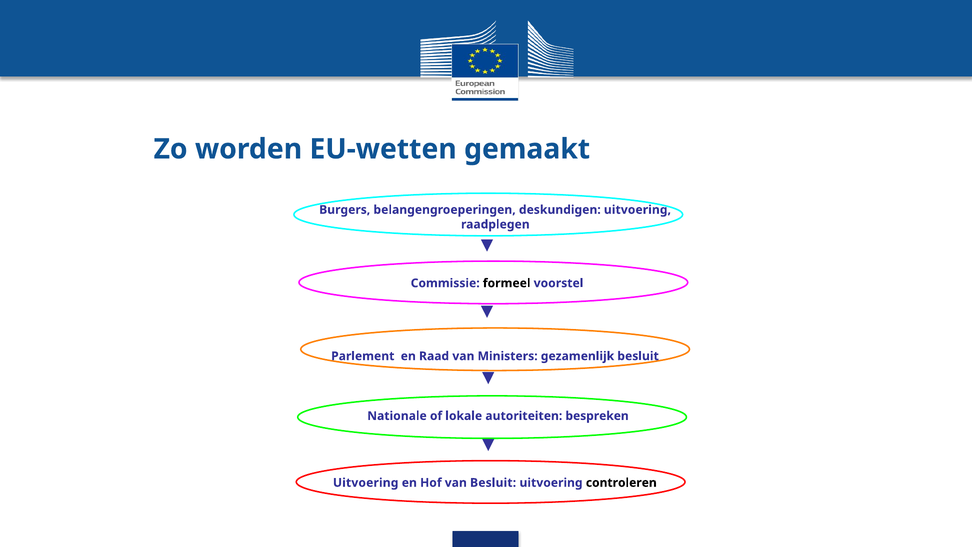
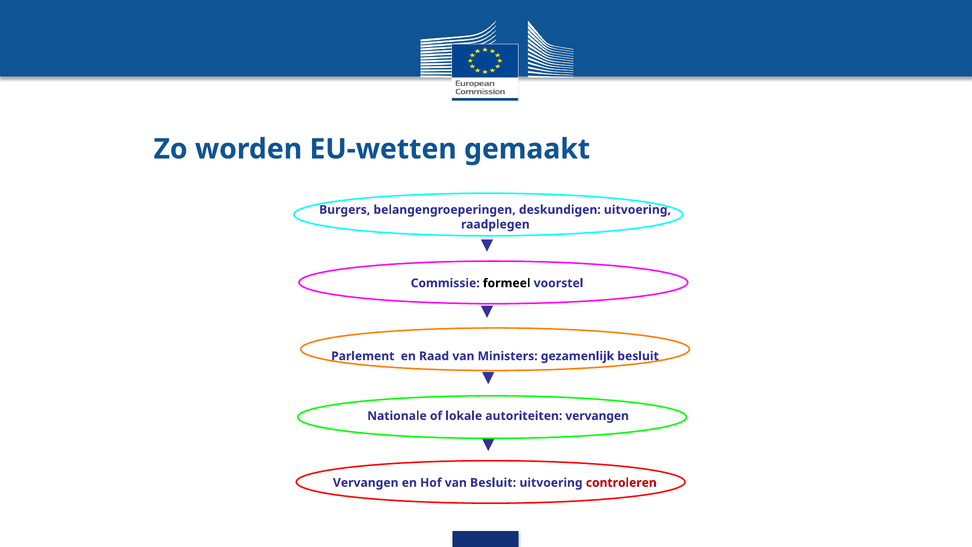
autoriteiten bespreken: bespreken -> vervangen
Uitvoering at (366, 483): Uitvoering -> Vervangen
controleren colour: black -> red
